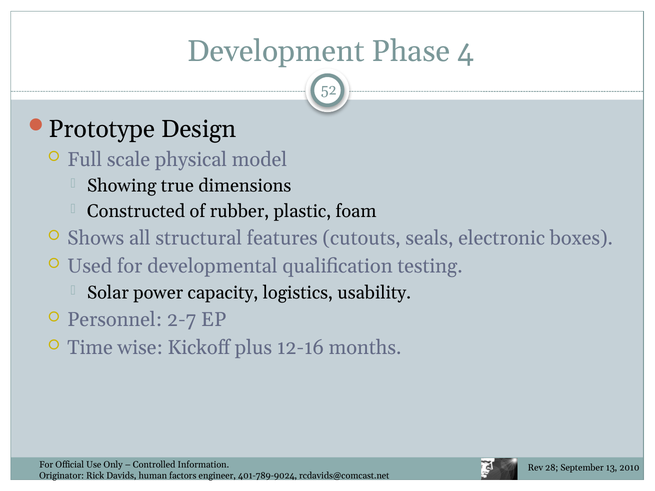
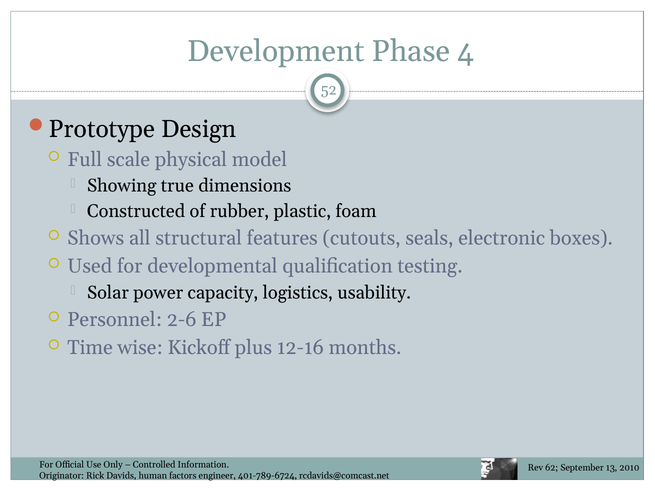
2-7: 2-7 -> 2-6
28: 28 -> 62
401-789-9024: 401-789-9024 -> 401-789-6724
